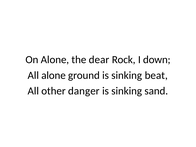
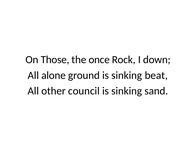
On Alone: Alone -> Those
dear: dear -> once
danger: danger -> council
